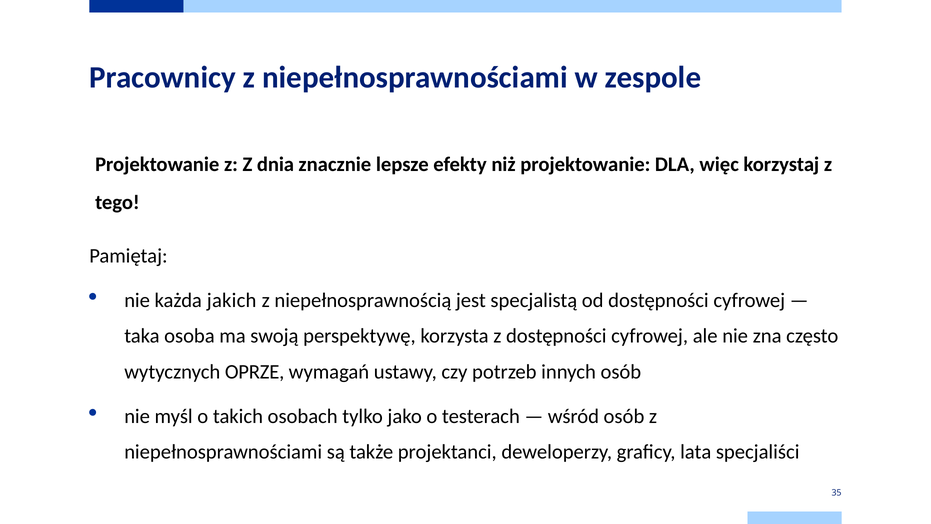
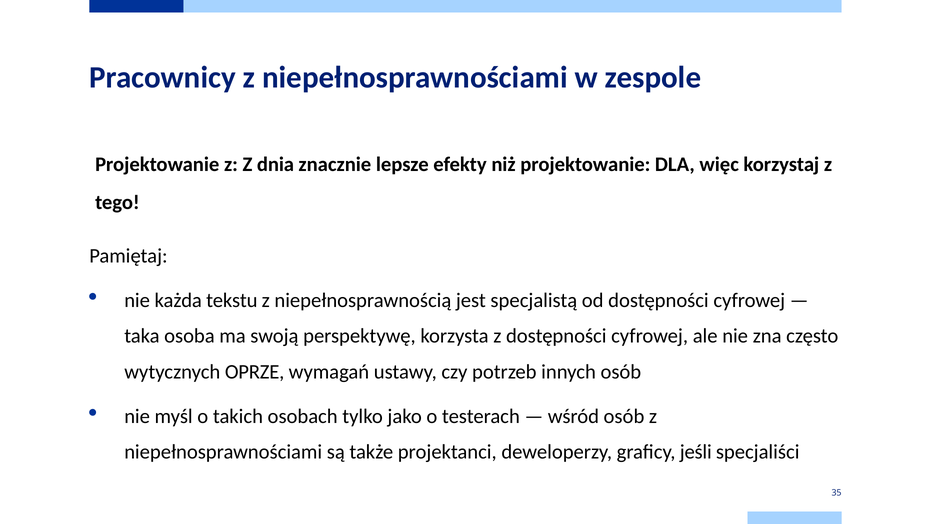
jakich: jakich -> tekstu
lata: lata -> jeśli
